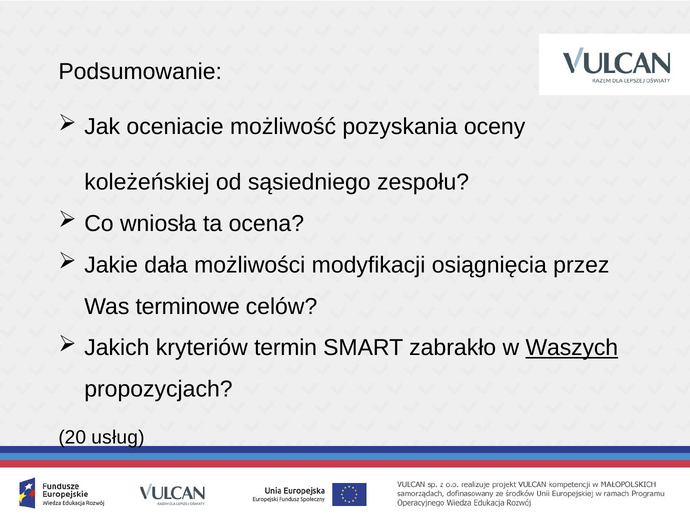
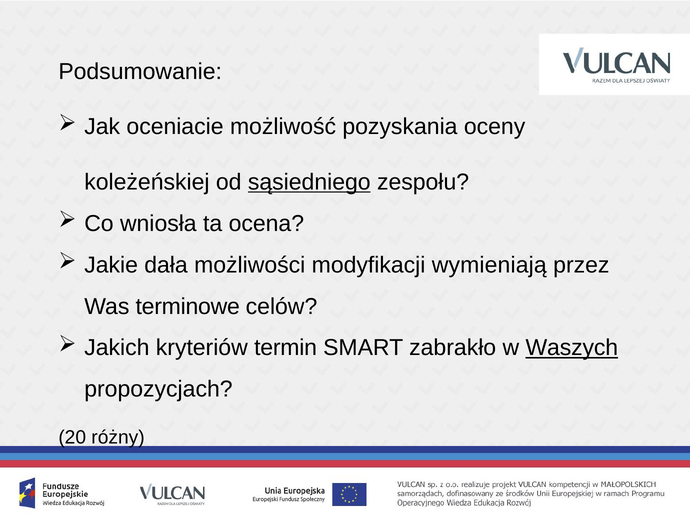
sąsiedniego underline: none -> present
osiągnięcia: osiągnięcia -> wymieniają
usług: usług -> różny
